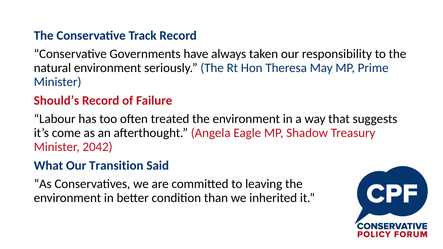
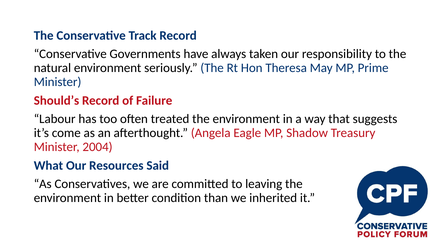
2042: 2042 -> 2004
Transition: Transition -> Resources
